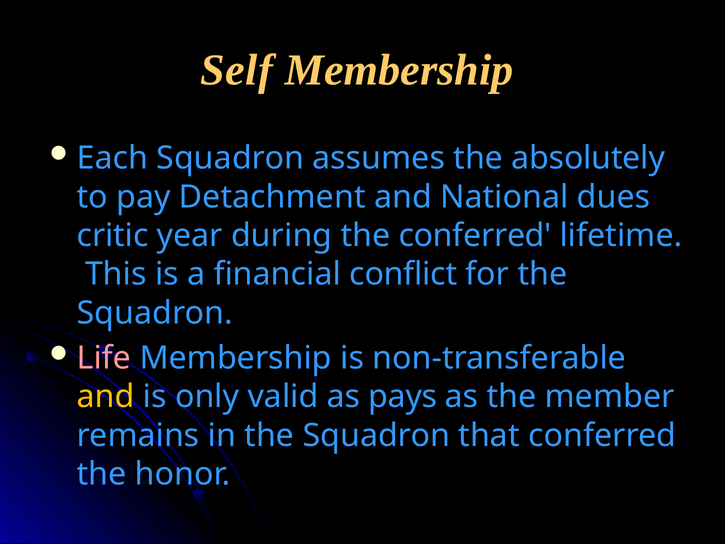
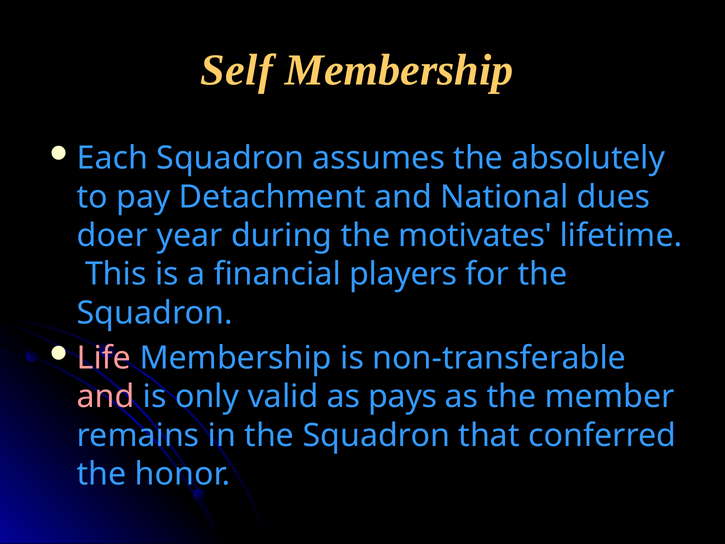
critic: critic -> doer
the conferred: conferred -> motivates
conflict: conflict -> players
and at (106, 397) colour: yellow -> pink
